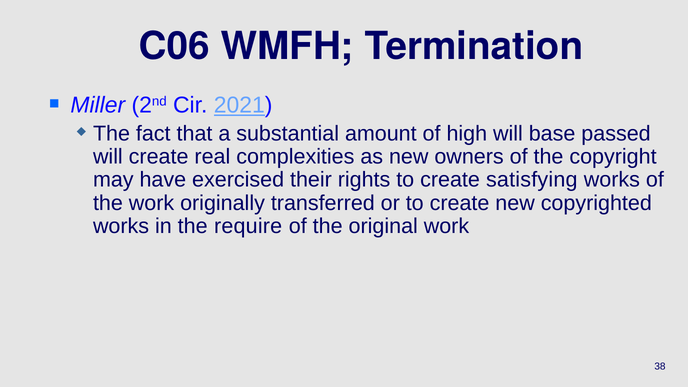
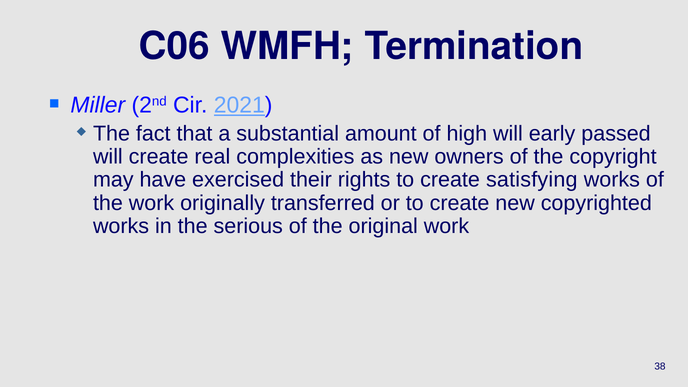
base: base -> early
require: require -> serious
